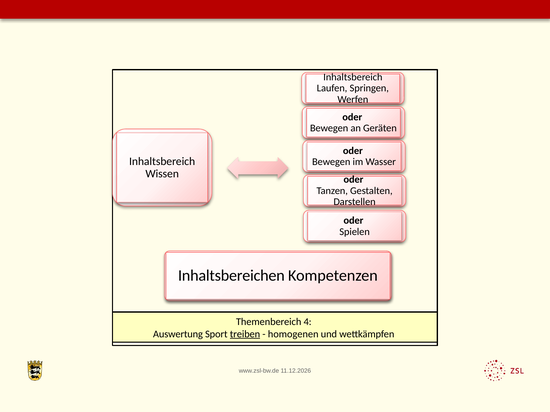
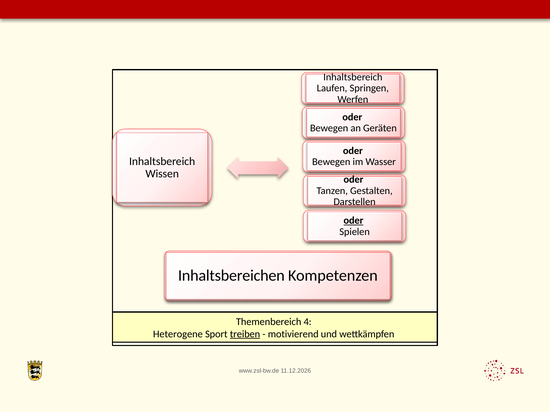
oder at (353, 221) underline: none -> present
Auswertung: Auswertung -> Heterogene
homogenen: homogenen -> motivierend
